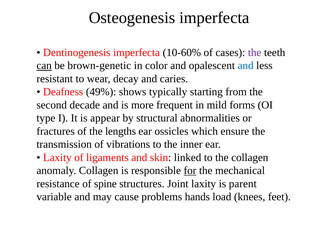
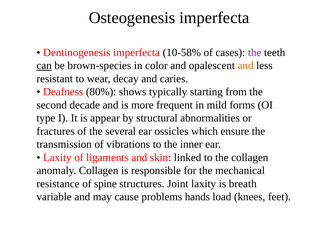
10-60%: 10-60% -> 10-58%
brown-genetic: brown-genetic -> brown-species
and at (246, 66) colour: blue -> orange
49%: 49% -> 80%
lengths: lengths -> several
for underline: present -> none
parent: parent -> breath
